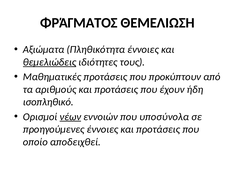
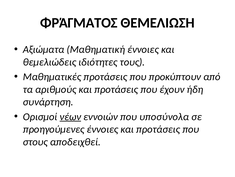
Πληθικότητα: Πληθικότητα -> Μαθηματική
θεμελιώδεις underline: present -> none
ισοπληθικό: ισοπληθικό -> συνάρτηση
οποίο: οποίο -> στους
